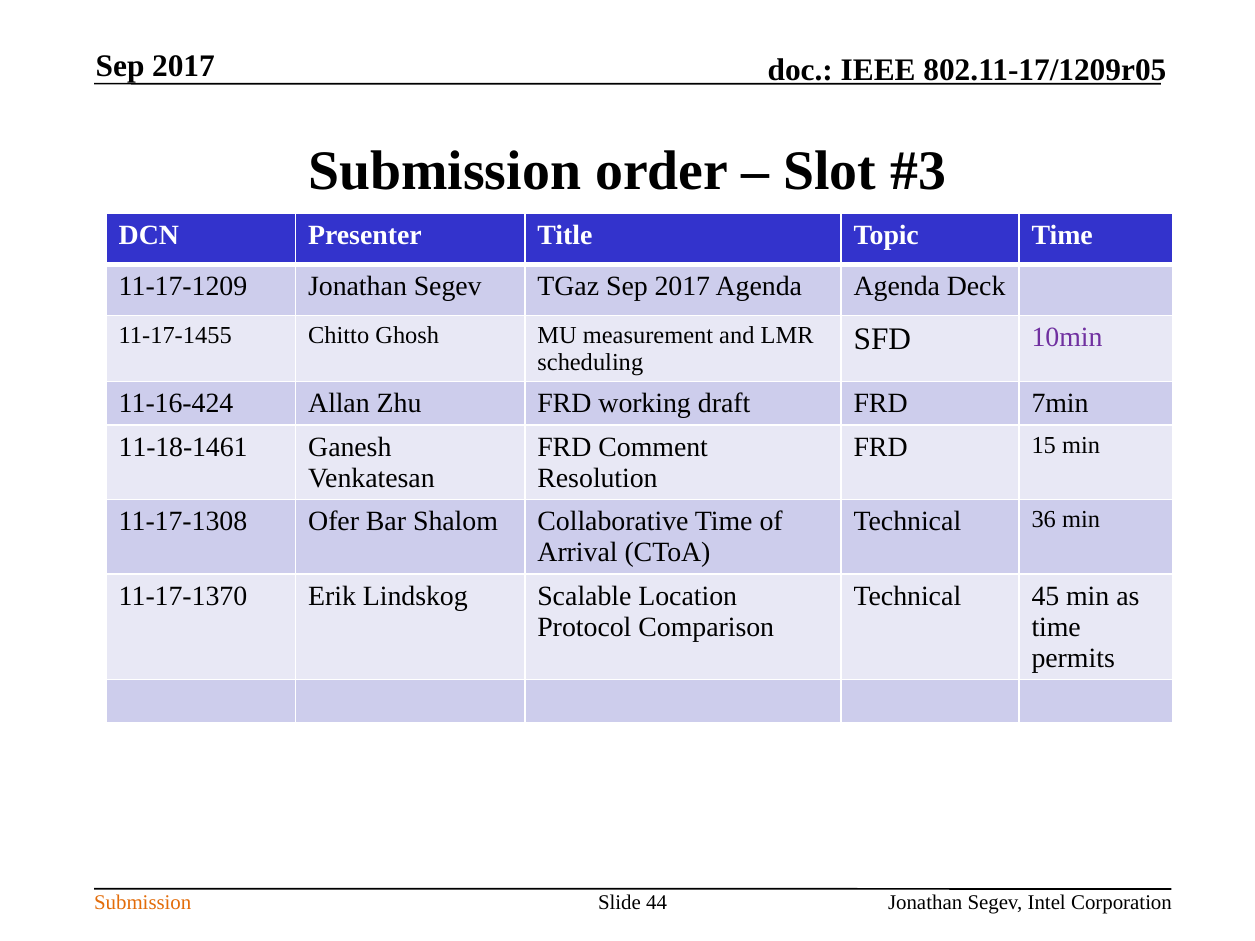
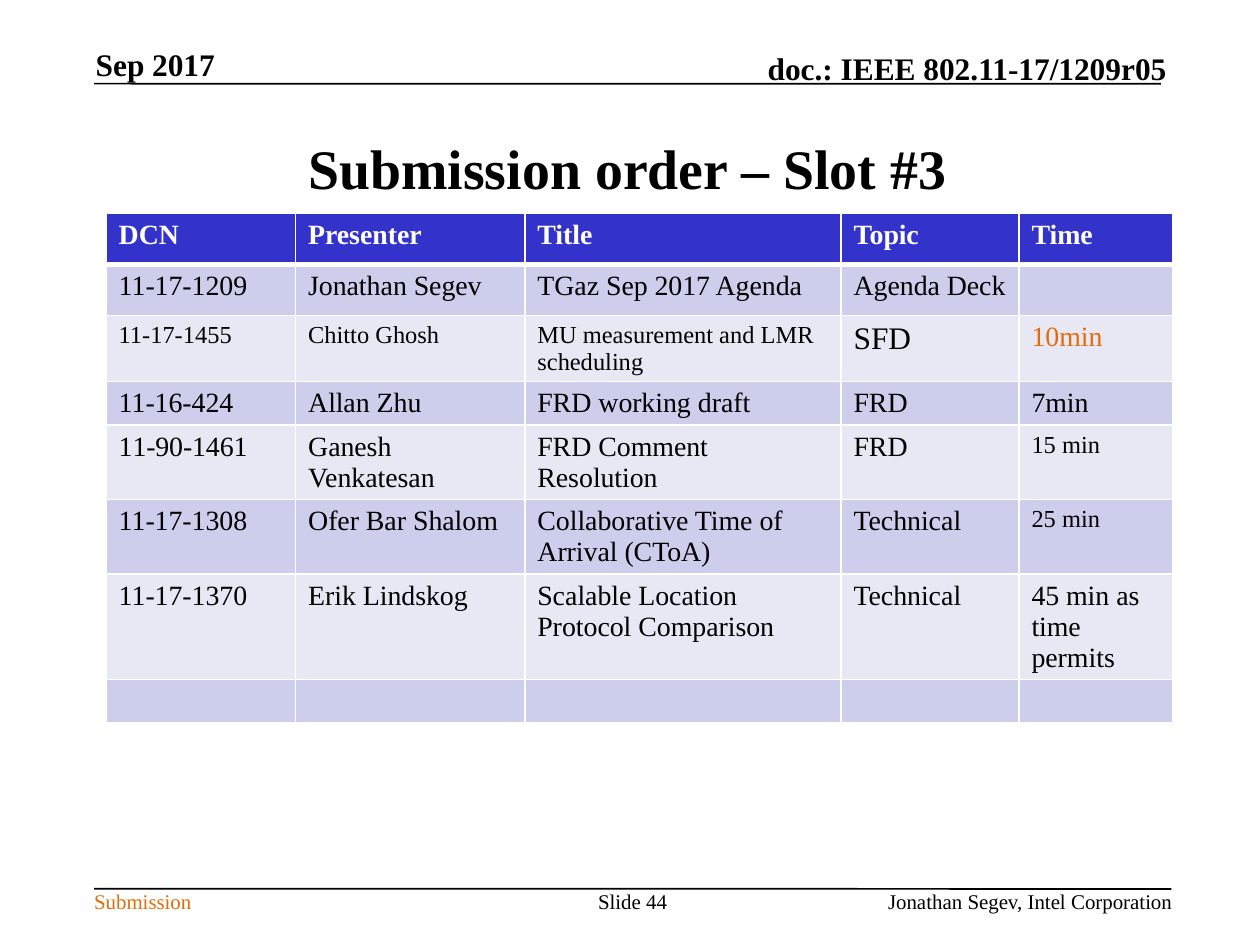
10min colour: purple -> orange
11-18-1461: 11-18-1461 -> 11-90-1461
36: 36 -> 25
